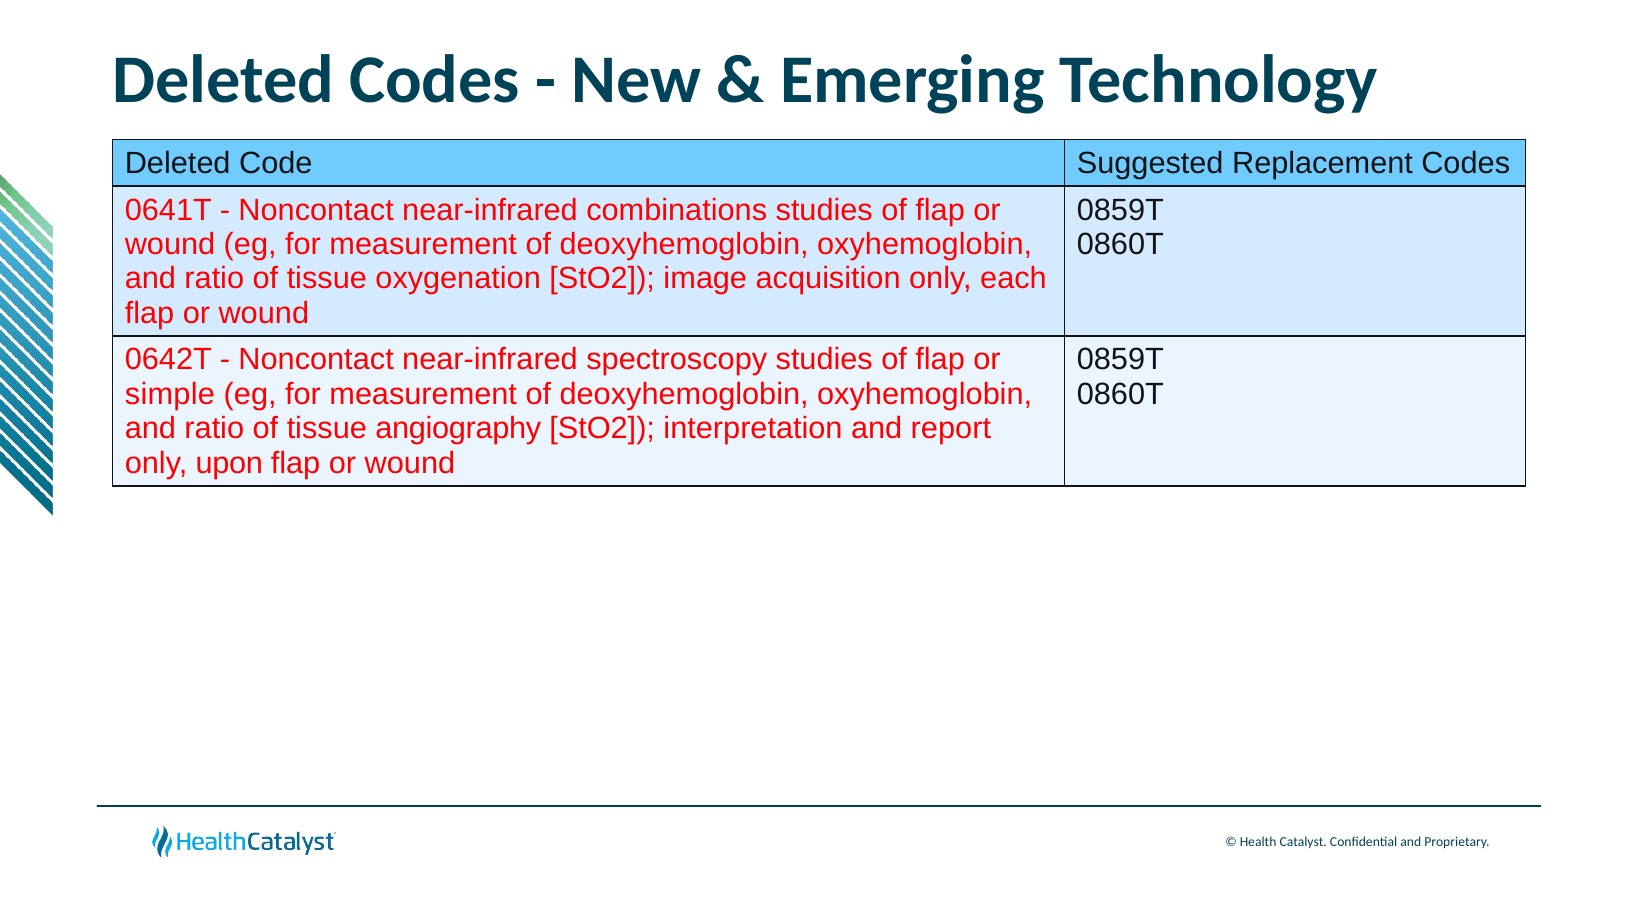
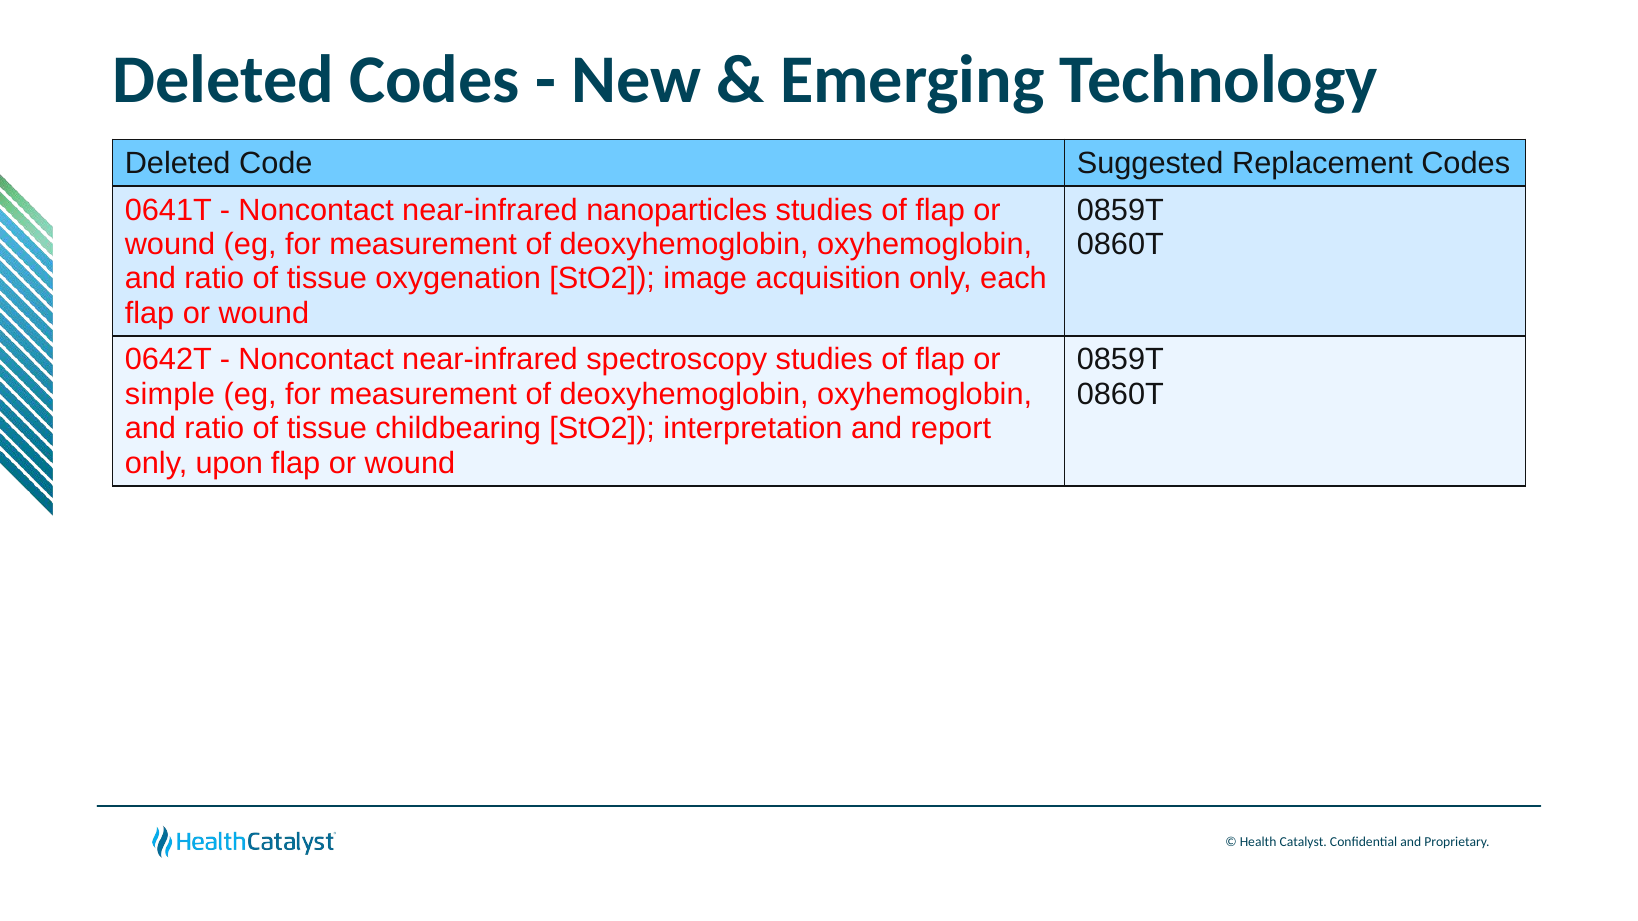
combinations: combinations -> nanoparticles
angiography: angiography -> childbearing
